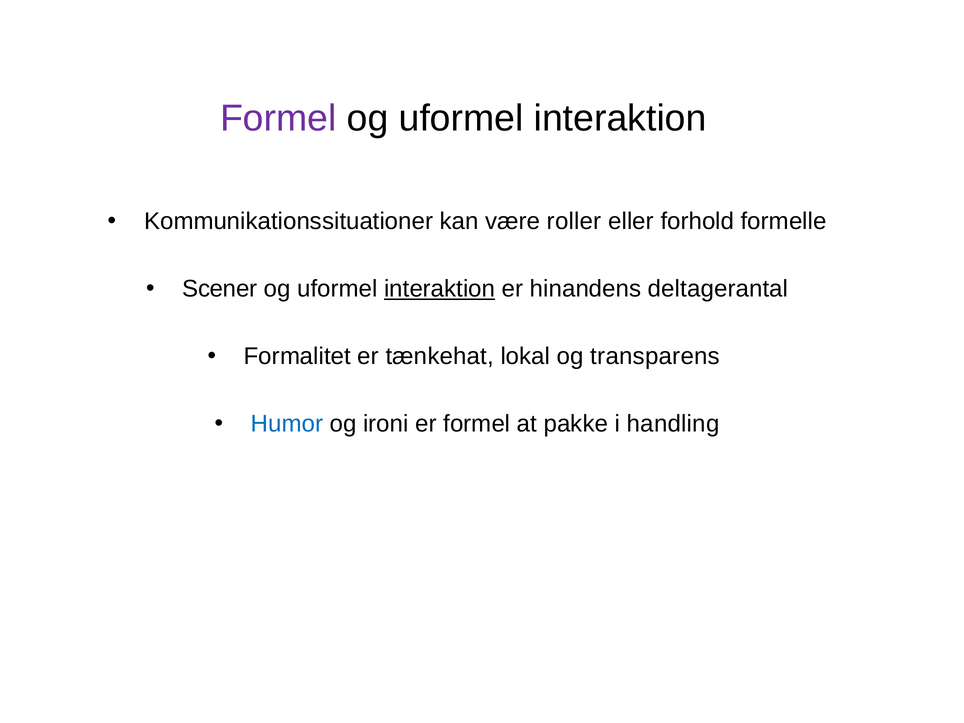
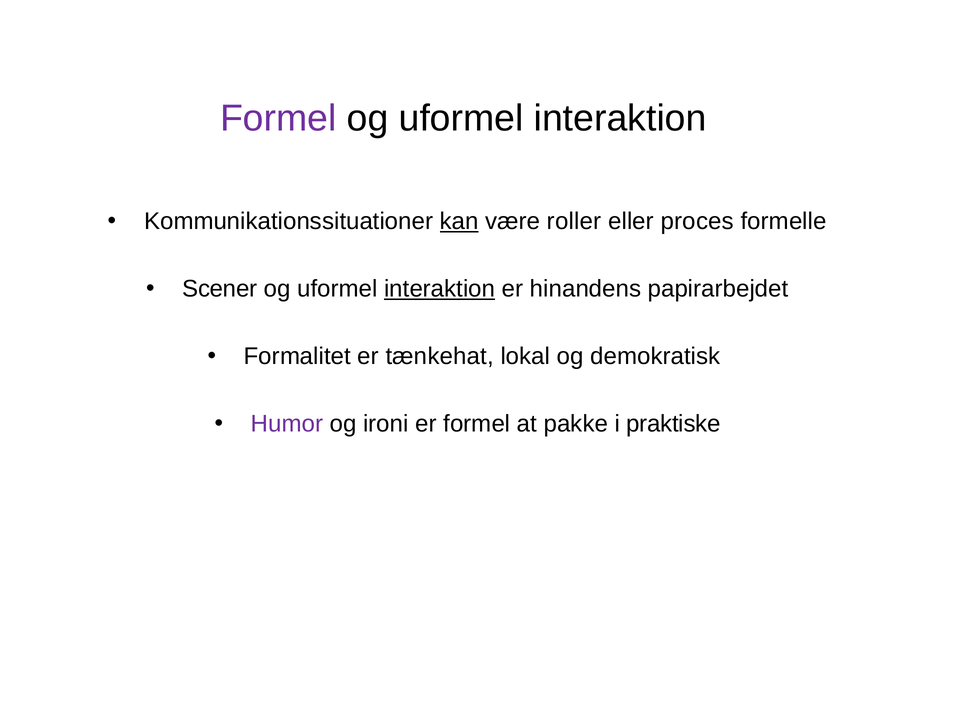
kan underline: none -> present
forhold: forhold -> proces
deltagerantal: deltagerantal -> papirarbejdet
transparens: transparens -> demokratisk
Humor colour: blue -> purple
handling: handling -> praktiske
